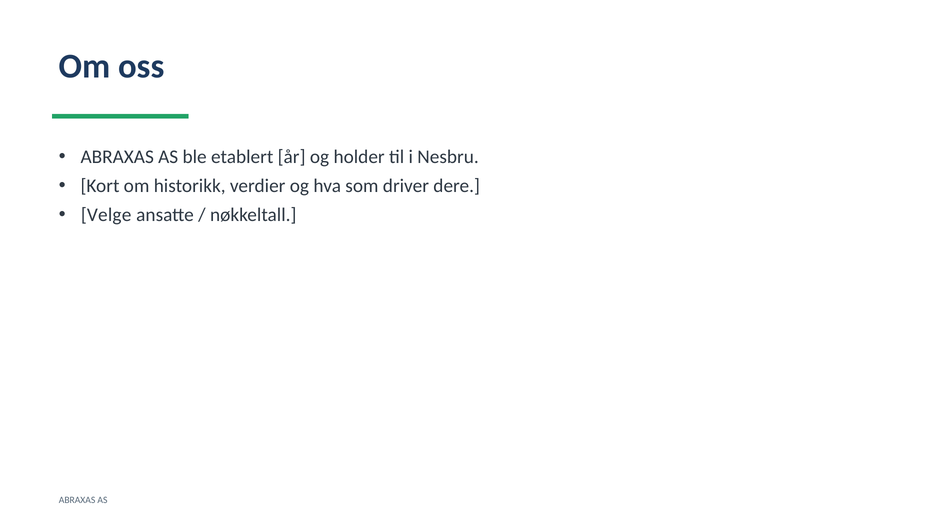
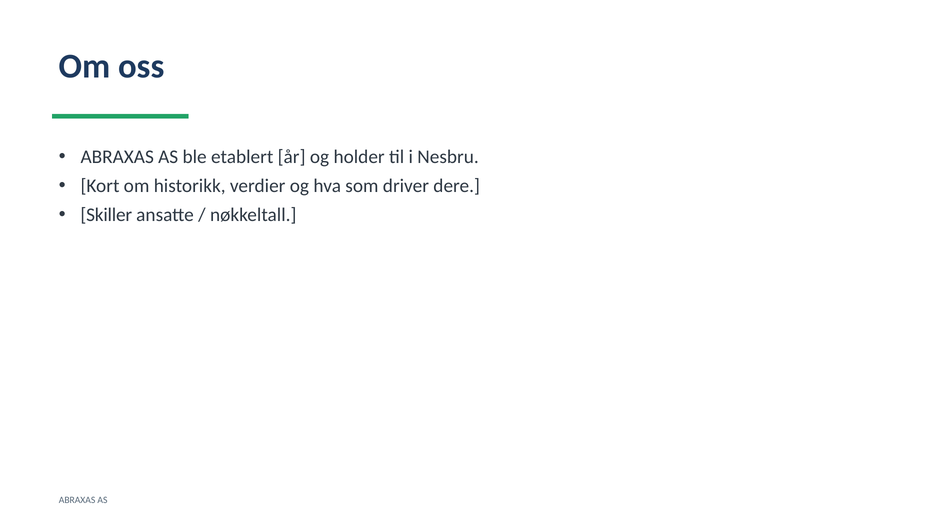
Velge: Velge -> Skiller
